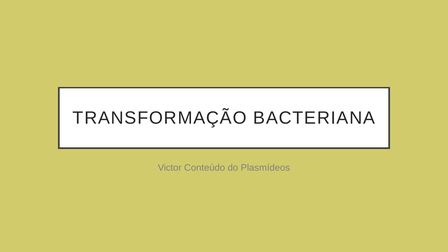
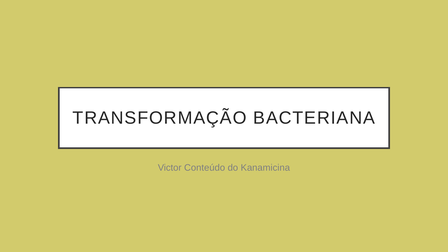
Plasmídeos: Plasmídeos -> Kanamicina
